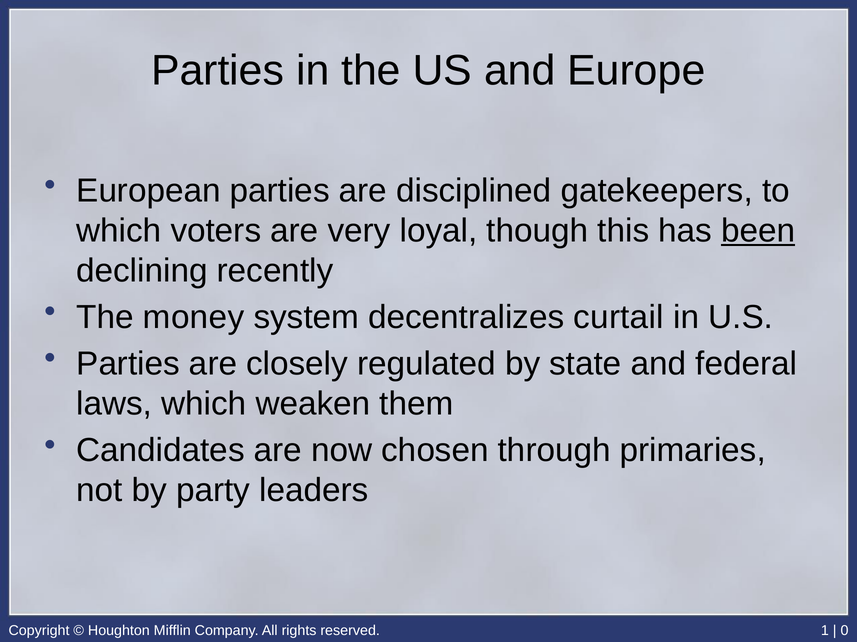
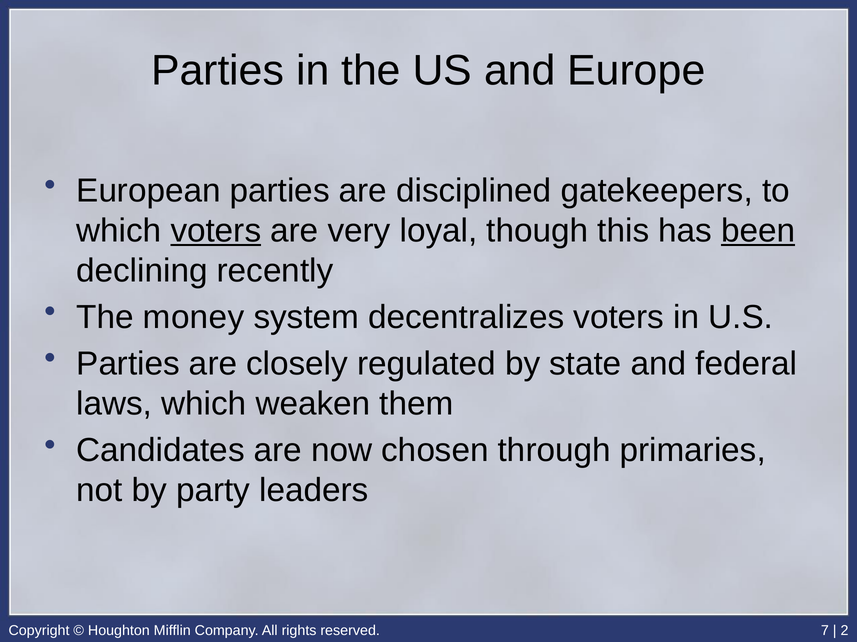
voters at (216, 231) underline: none -> present
decentralizes curtail: curtail -> voters
1: 1 -> 7
0: 0 -> 2
